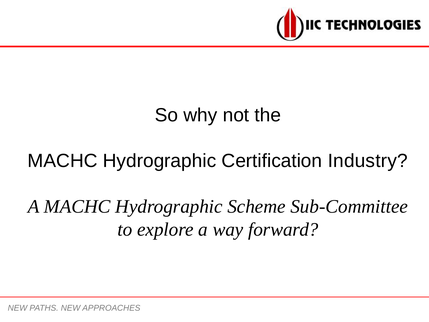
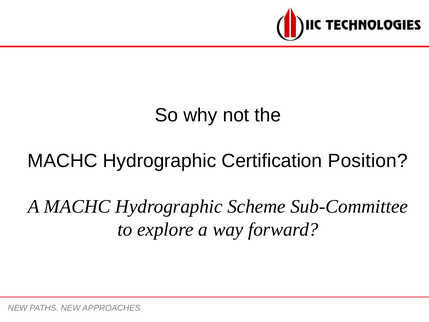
Industry: Industry -> Position
